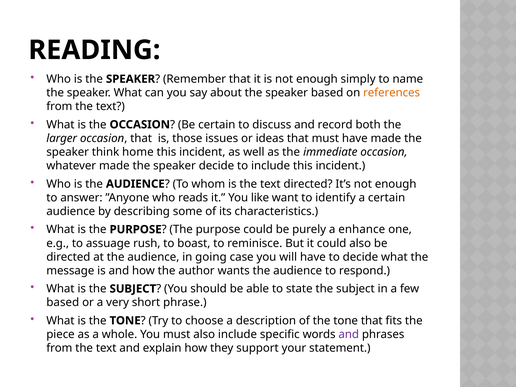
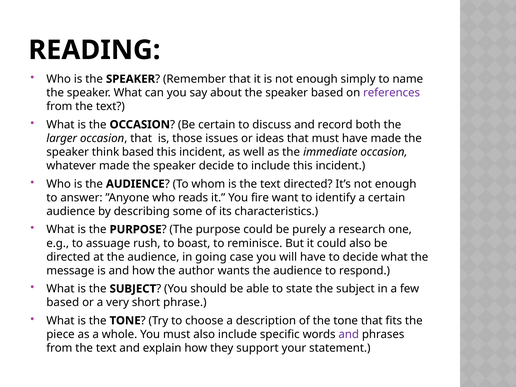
references colour: orange -> purple
think home: home -> based
like: like -> fire
enhance: enhance -> research
